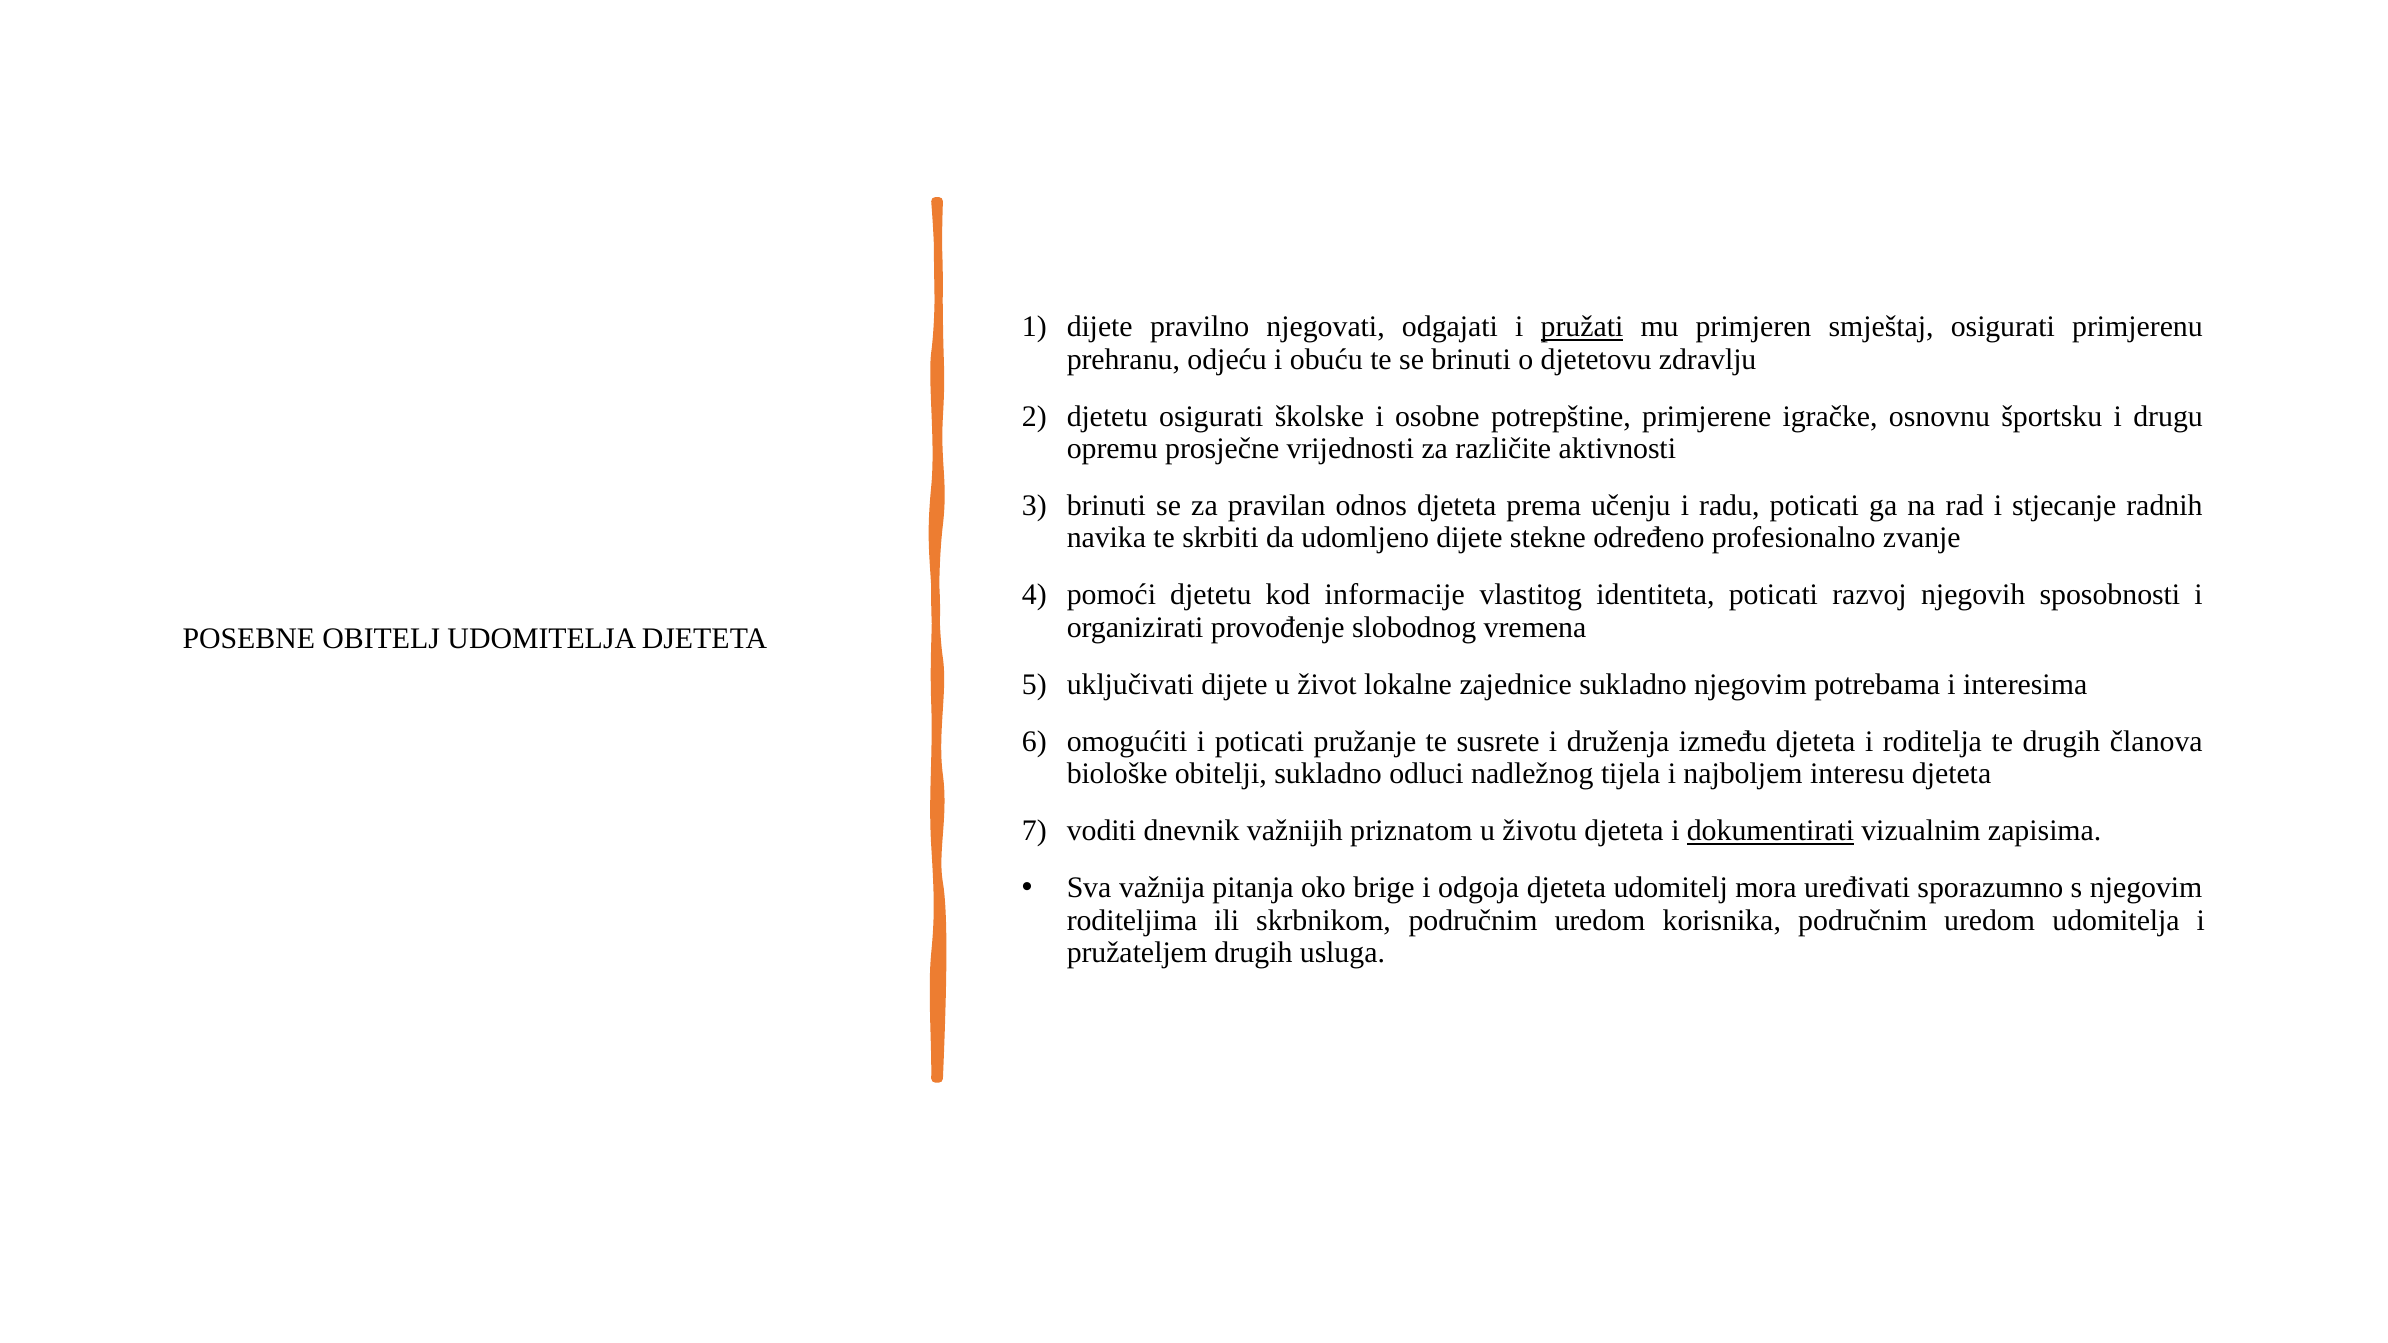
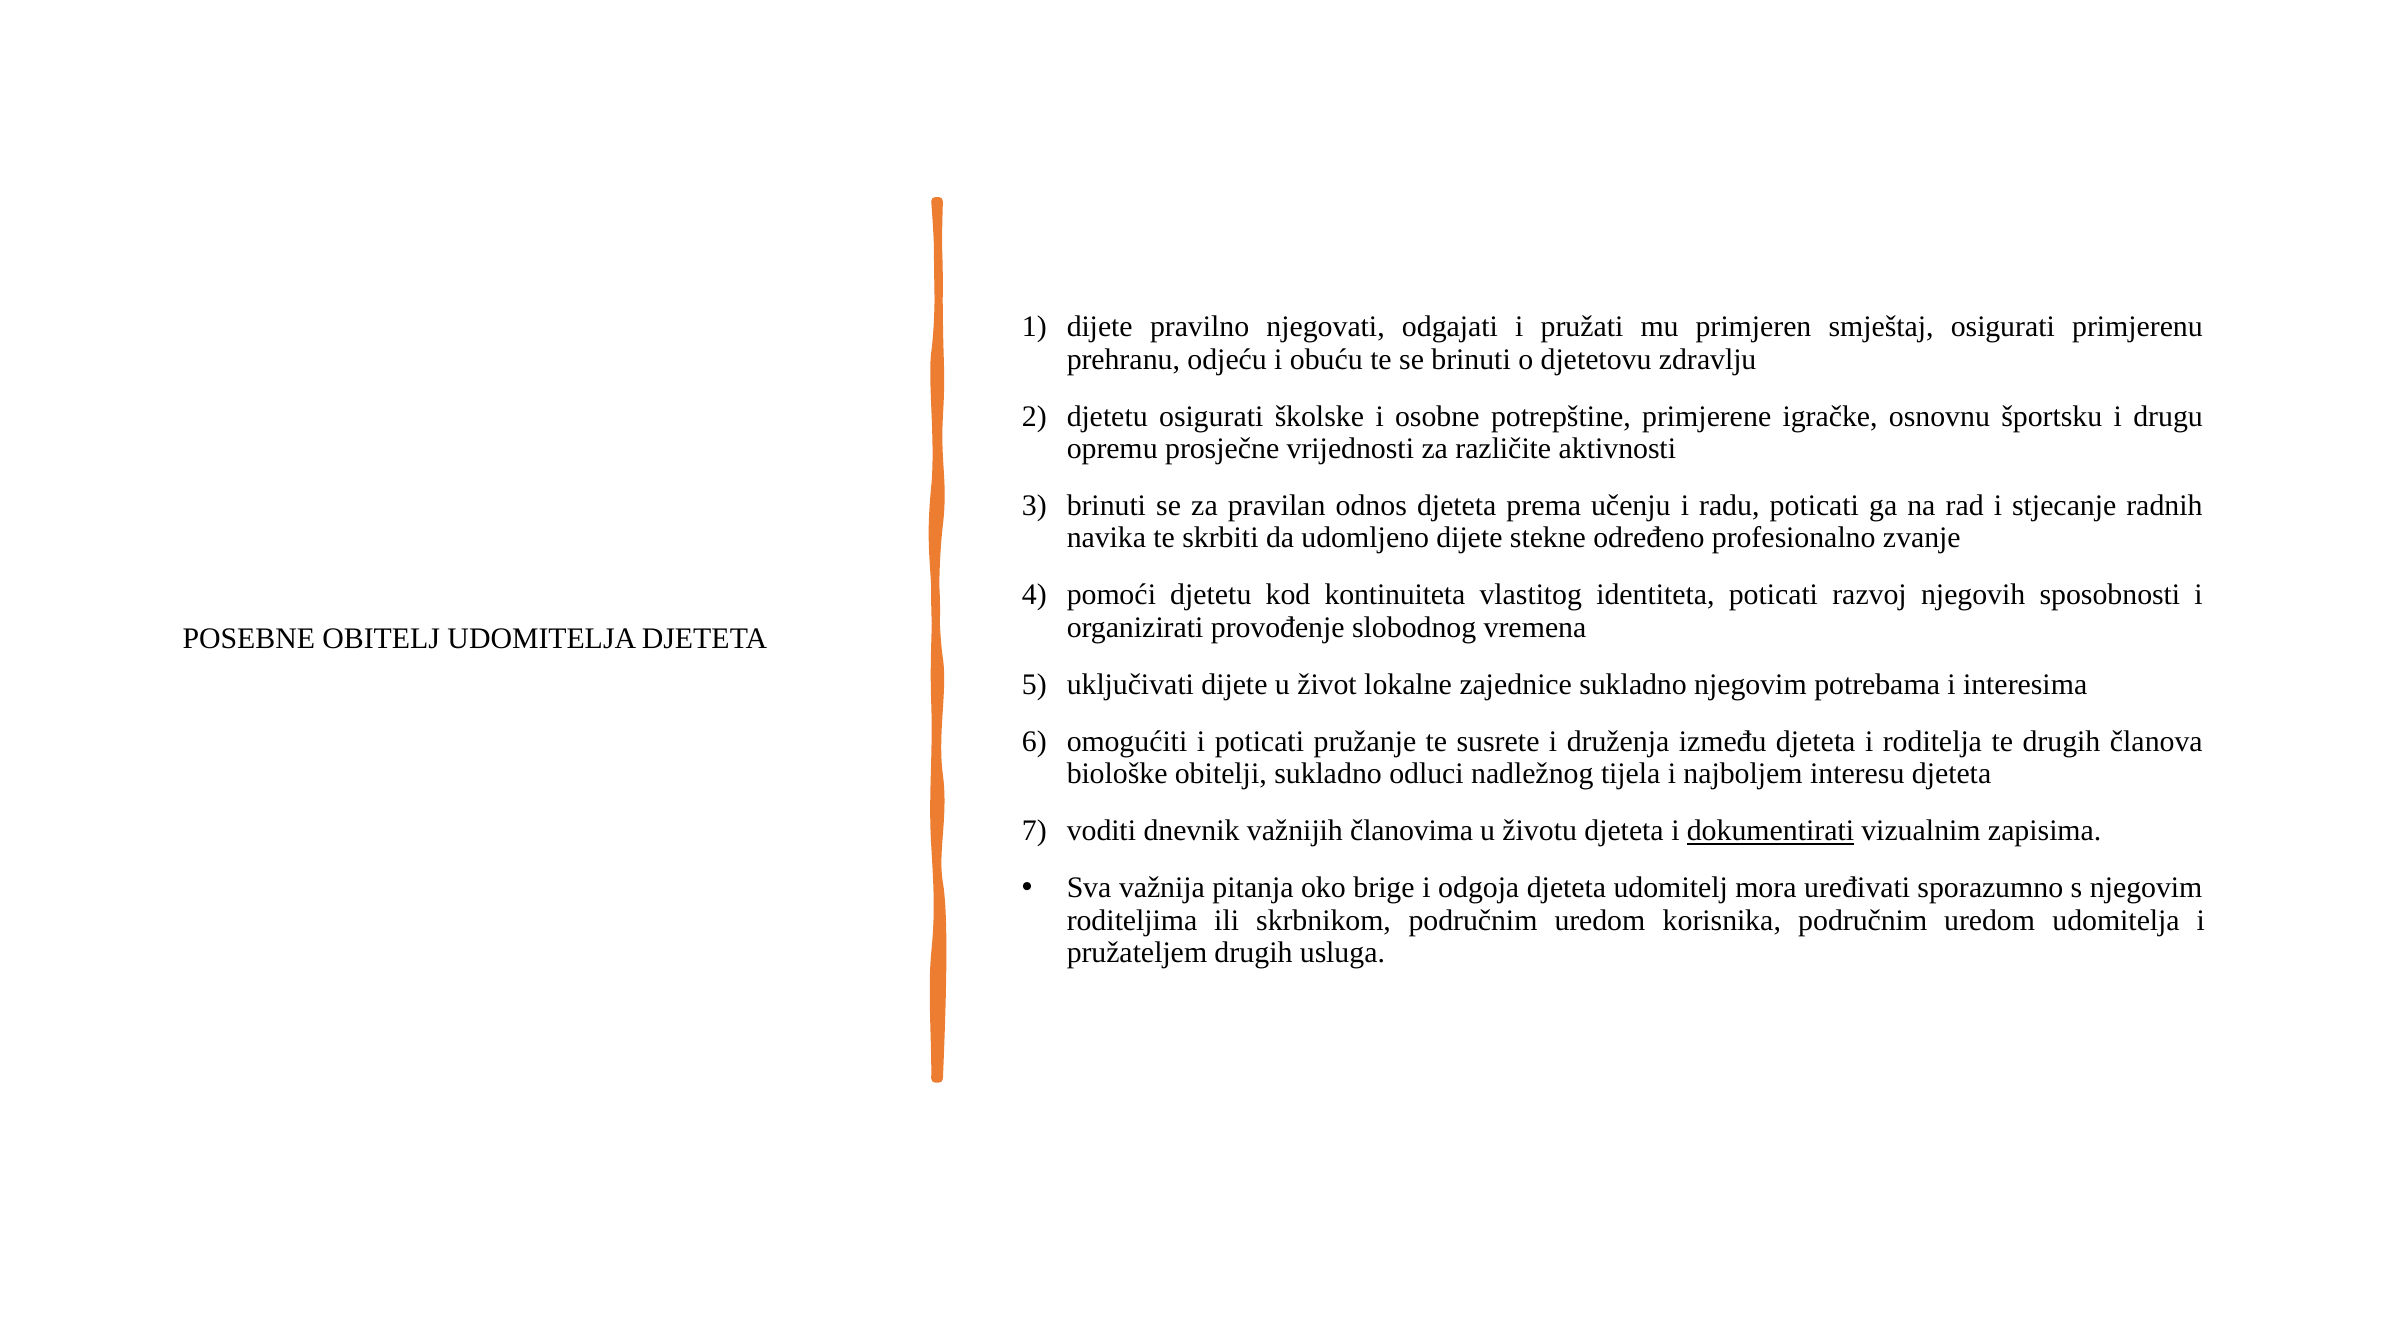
pružati underline: present -> none
informacije: informacije -> kontinuiteta
priznatom: priznatom -> članovima
